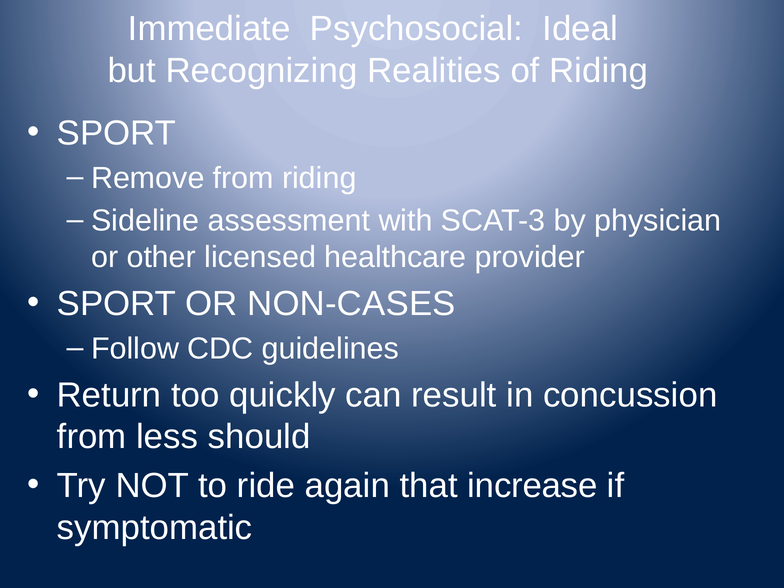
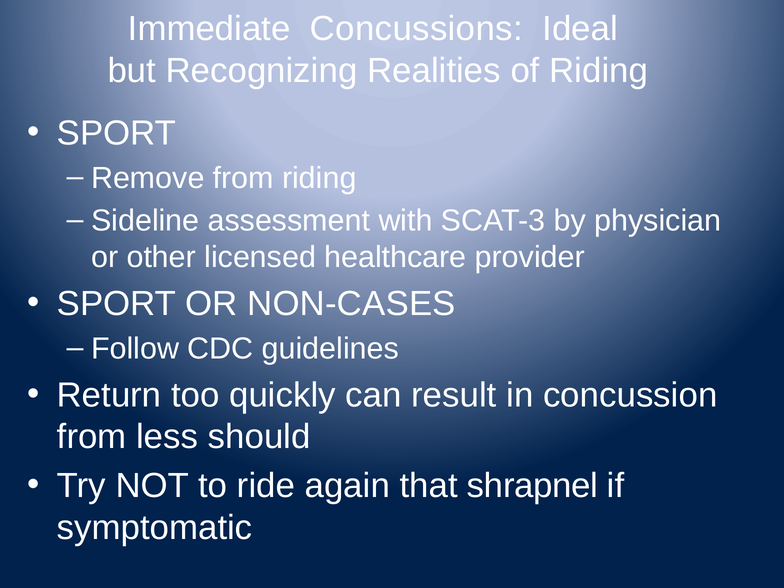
Psychosocial: Psychosocial -> Concussions
increase: increase -> shrapnel
